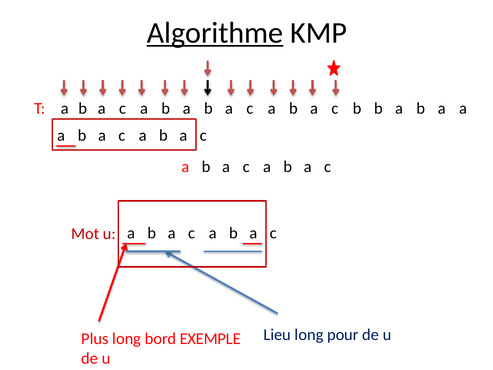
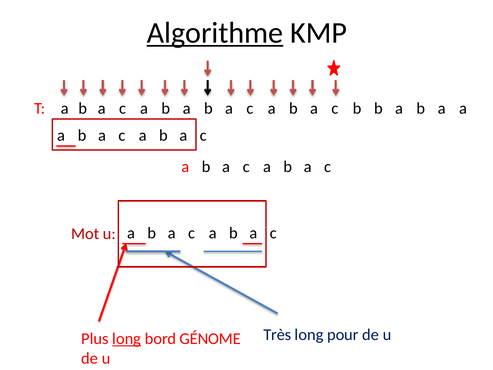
Lieu: Lieu -> Très
long at (127, 338) underline: none -> present
EXEMPLE: EXEMPLE -> GÉNOME
